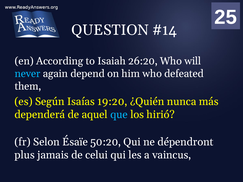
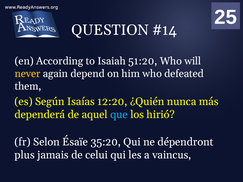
26:20: 26:20 -> 51:20
never colour: light blue -> yellow
19:20: 19:20 -> 12:20
50:20: 50:20 -> 35:20
